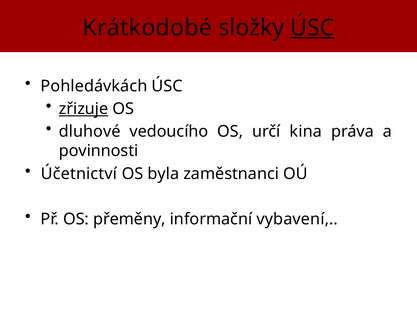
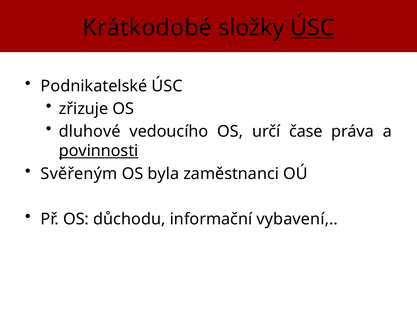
Pohledávkách: Pohledávkách -> Podnikatelské
zřizuje underline: present -> none
kina: kina -> čase
povinnosti underline: none -> present
Účetnictví: Účetnictví -> Svěřeným
přeměny: přeměny -> důchodu
